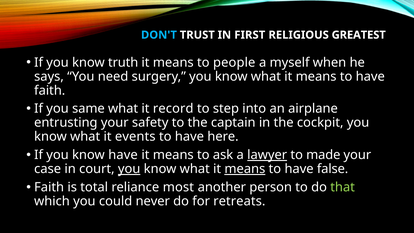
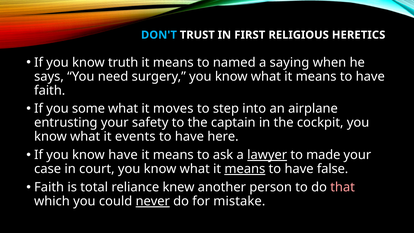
GREATEST: GREATEST -> HERETICS
people: people -> named
myself: myself -> saying
same: same -> some
record: record -> moves
you at (129, 169) underline: present -> none
most: most -> knew
that colour: light green -> pink
never underline: none -> present
retreats: retreats -> mistake
